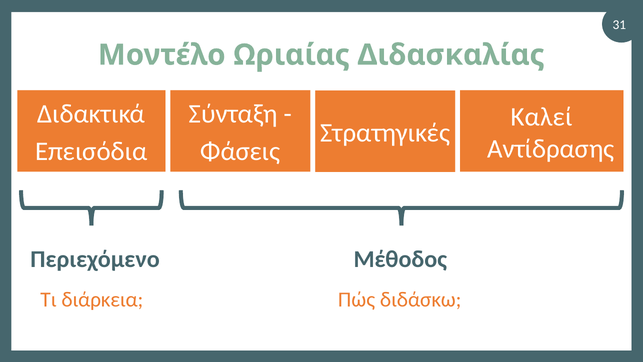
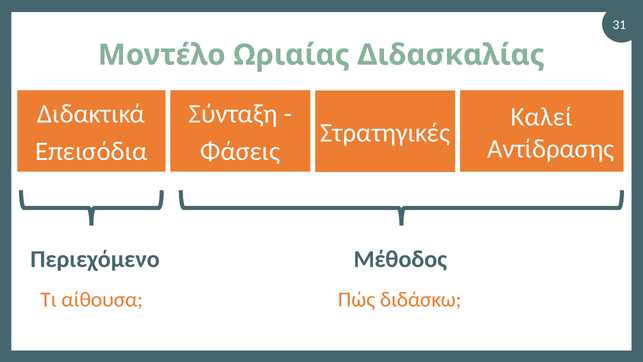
διάρκεια: διάρκεια -> αίθουσα
